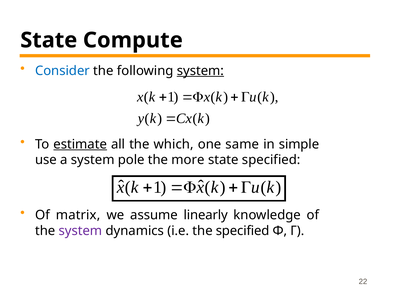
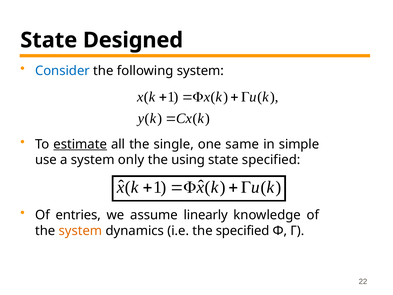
Compute: Compute -> Designed
system at (200, 71) underline: present -> none
which: which -> single
pole: pole -> only
more: more -> using
matrix: matrix -> entries
system at (80, 231) colour: purple -> orange
